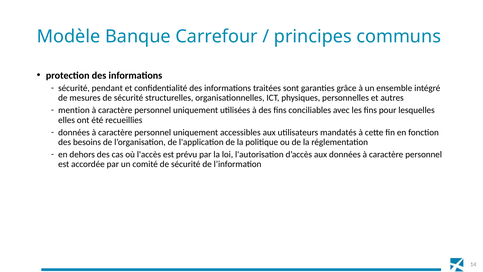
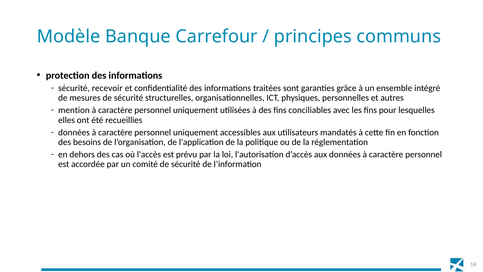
pendant: pendant -> recevoir
